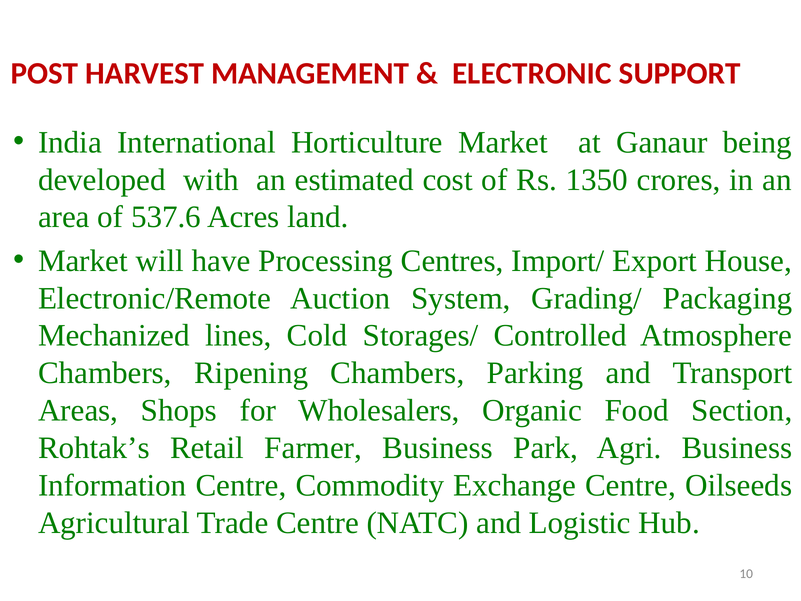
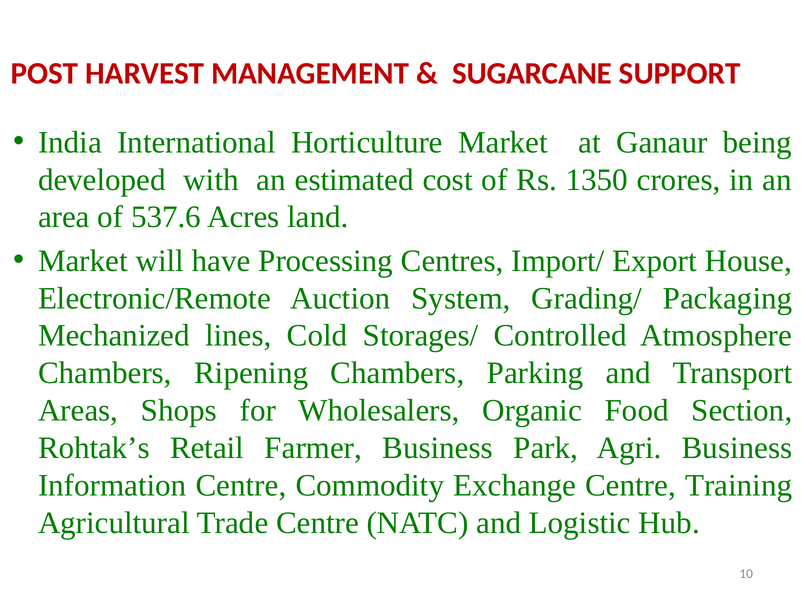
ELECTRONIC: ELECTRONIC -> SUGARCANE
Oilseeds: Oilseeds -> Training
